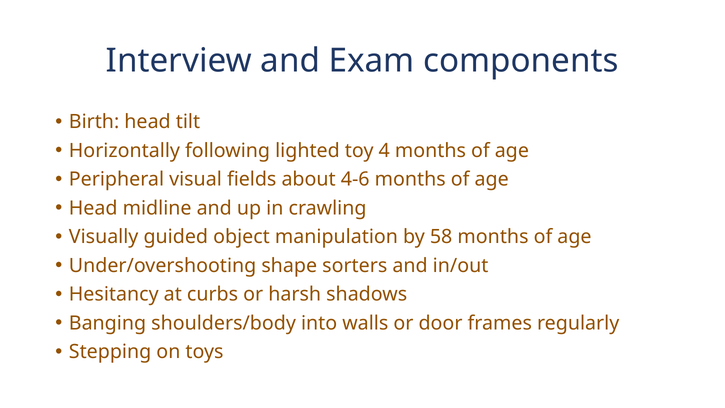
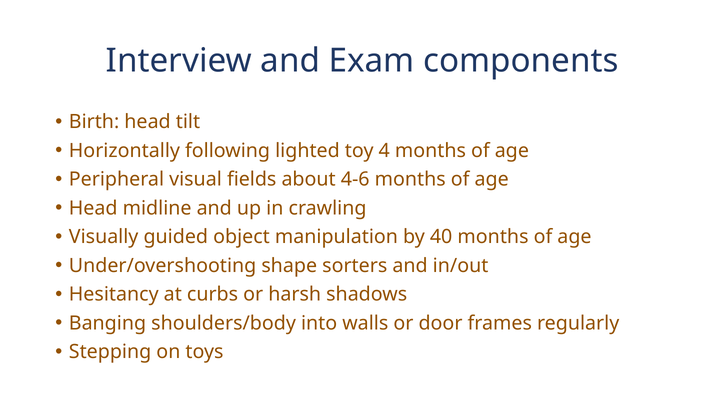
58: 58 -> 40
